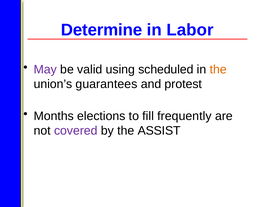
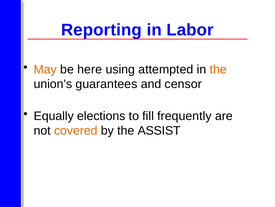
Determine: Determine -> Reporting
May colour: purple -> orange
valid: valid -> here
scheduled: scheduled -> attempted
protest: protest -> censor
Months: Months -> Equally
covered colour: purple -> orange
